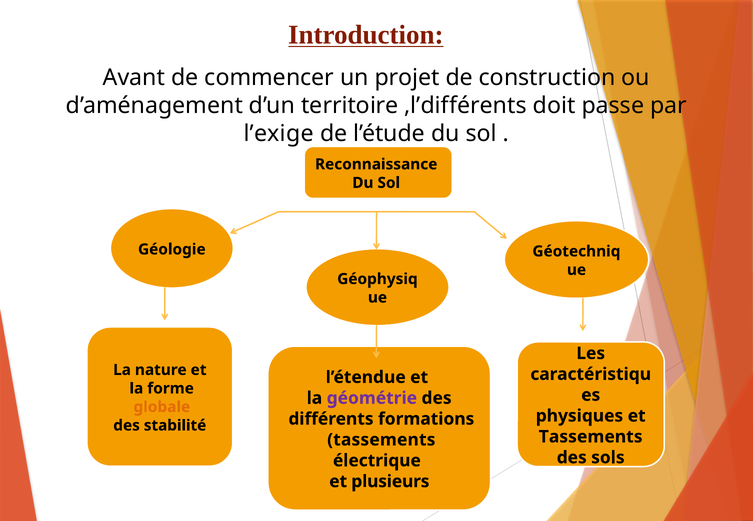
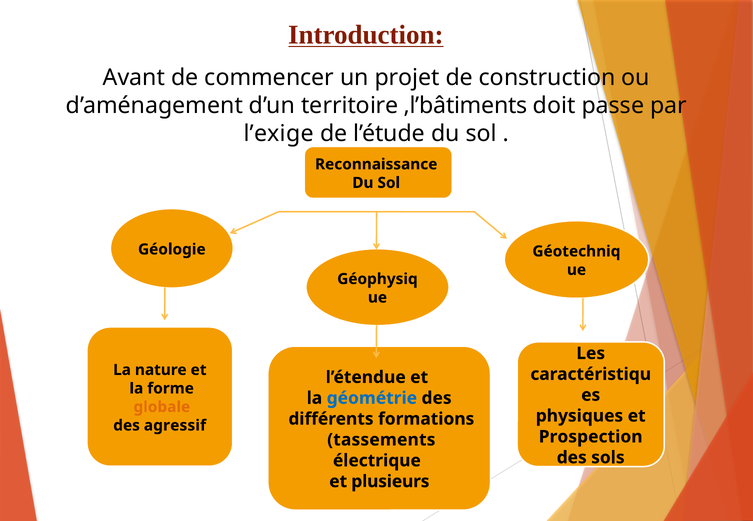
,l’différents: ,l’différents -> ,l’bâtiments
géométrie colour: purple -> blue
stabilité: stabilité -> agressif
Tassements at (591, 437): Tassements -> Prospection
